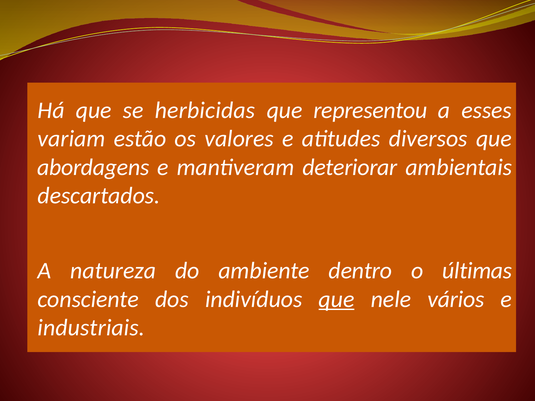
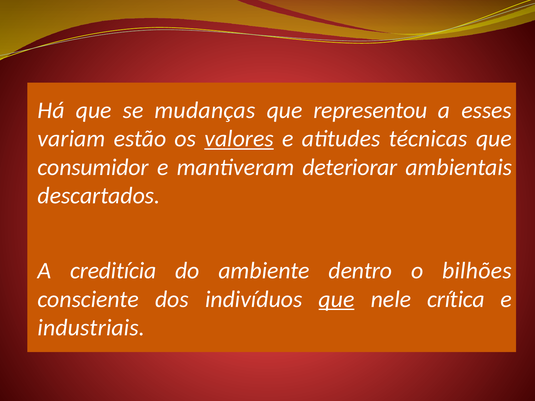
herbicidas: herbicidas -> mudanças
valores underline: none -> present
diversos: diversos -> técnicas
abordagens: abordagens -> consumidor
natureza: natureza -> creditícia
últimas: últimas -> bilhões
vários: vários -> crítica
